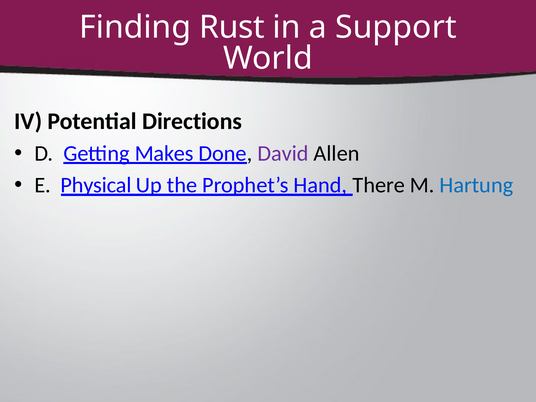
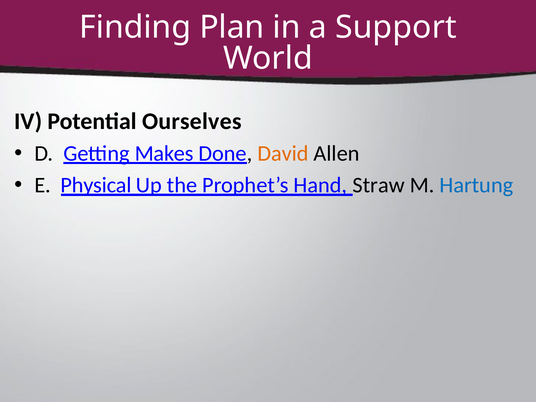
Rust: Rust -> Plan
Directions: Directions -> Ourselves
David colour: purple -> orange
There: There -> Straw
